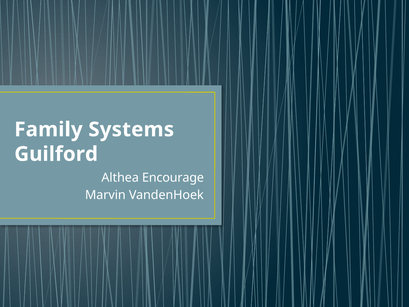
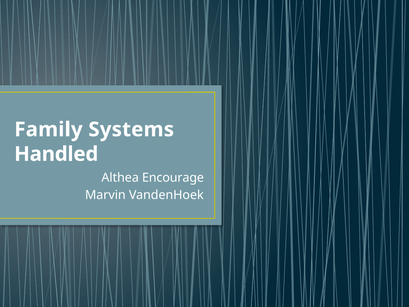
Guilford: Guilford -> Handled
